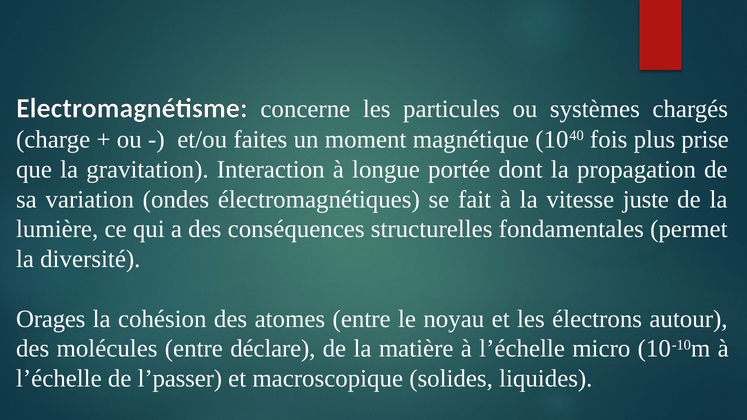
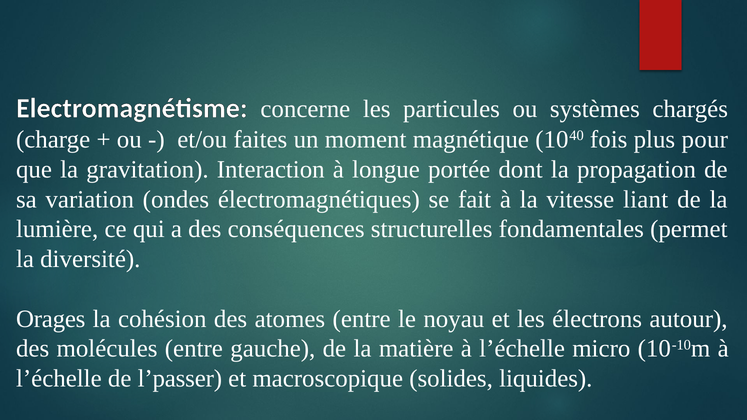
prise: prise -> pour
juste: juste -> liant
déclare: déclare -> gauche
